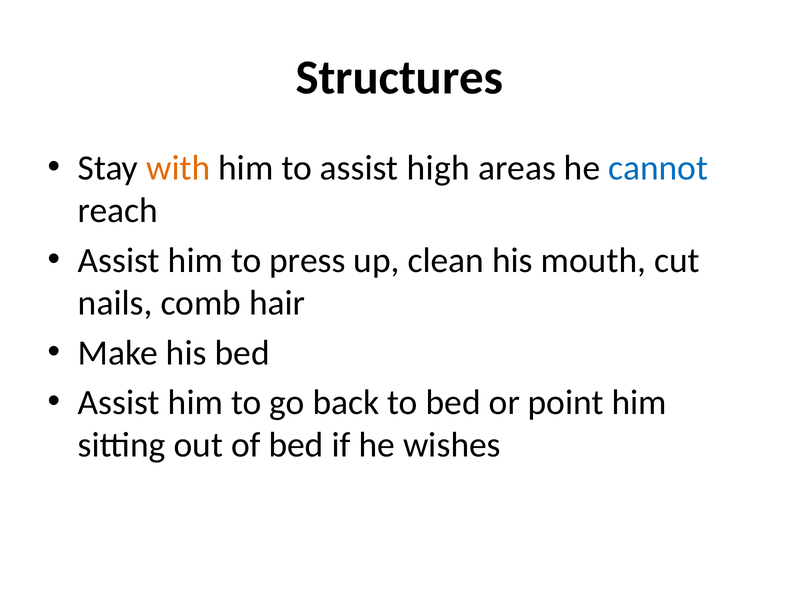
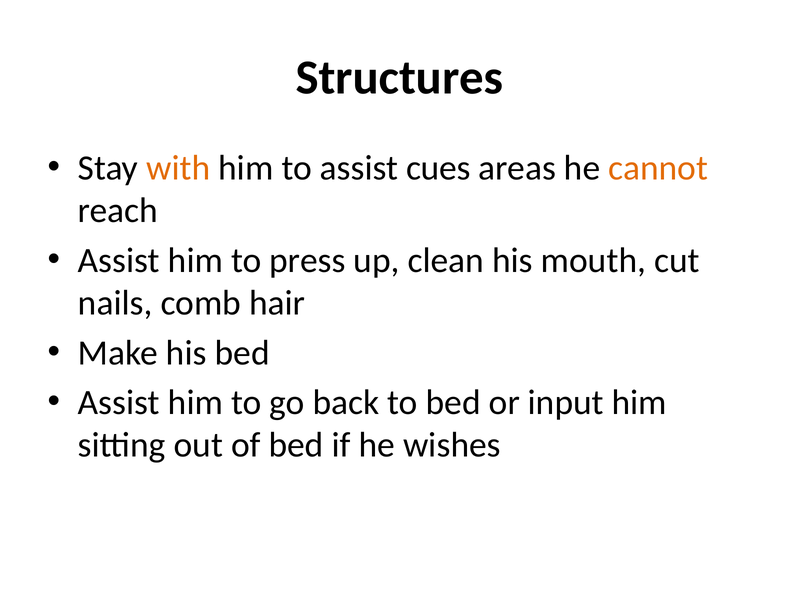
high: high -> cues
cannot colour: blue -> orange
point: point -> input
